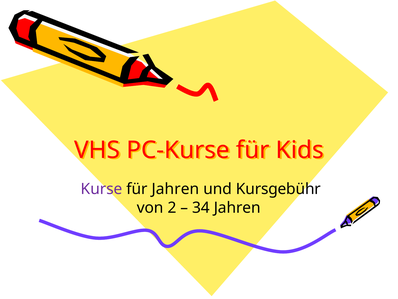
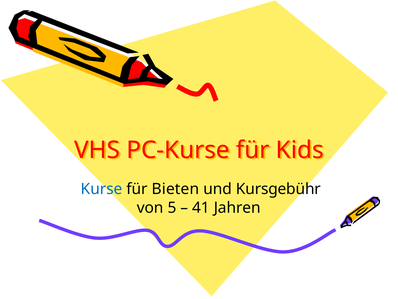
Kurse colour: purple -> blue
für Jahren: Jahren -> Bieten
2: 2 -> 5
34: 34 -> 41
